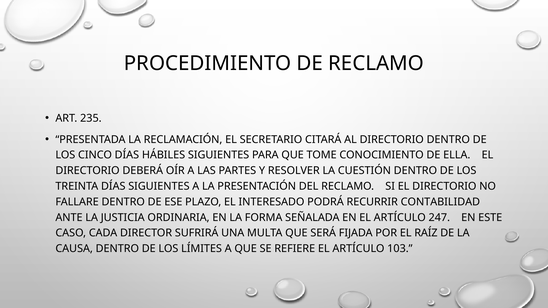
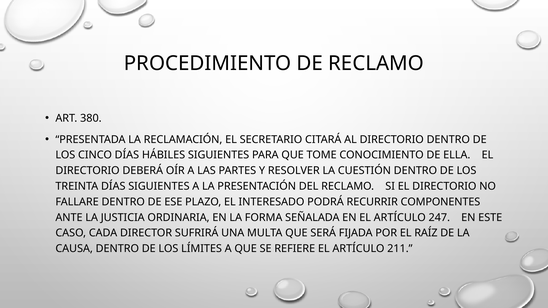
235: 235 -> 380
CONTABILIDAD: CONTABILIDAD -> COMPONENTES
103: 103 -> 211
